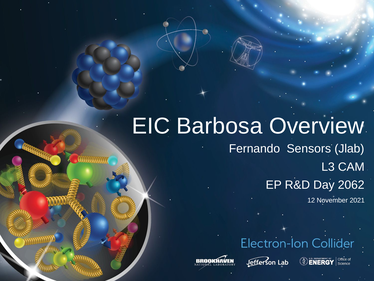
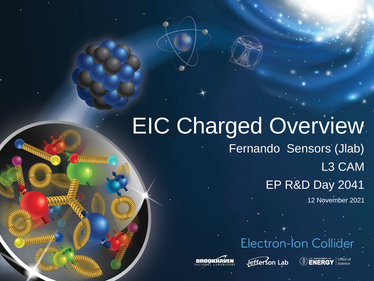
Barbosa: Barbosa -> Charged
2062: 2062 -> 2041
